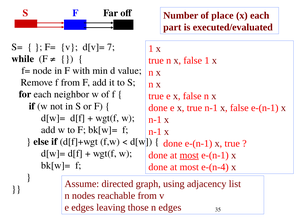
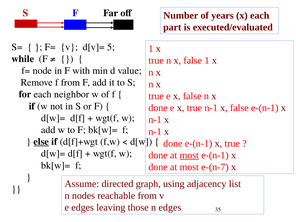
place: place -> years
7: 7 -> 5
else underline: none -> present
e-(n-4: e-(n-4 -> e-(n-7
